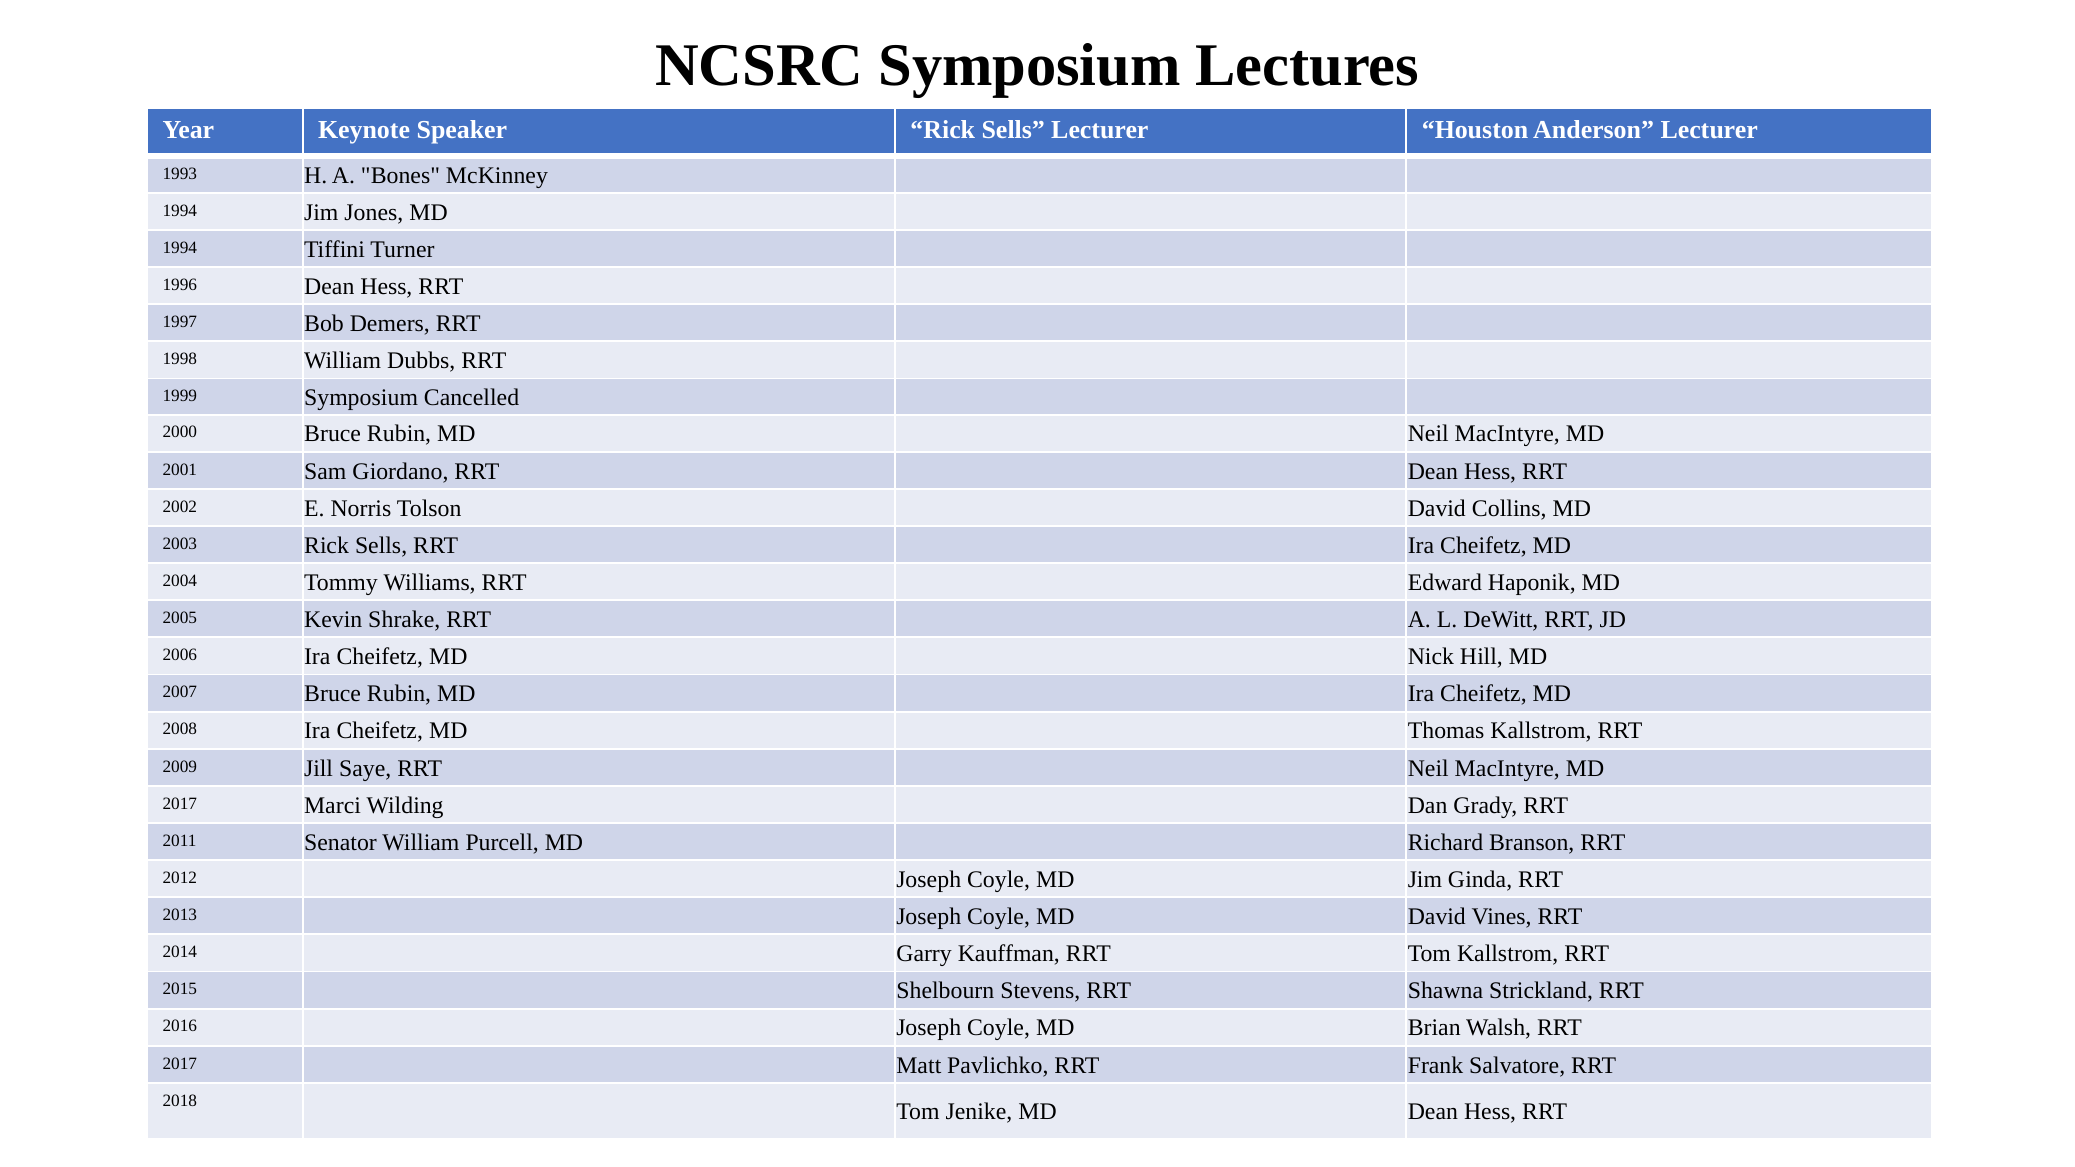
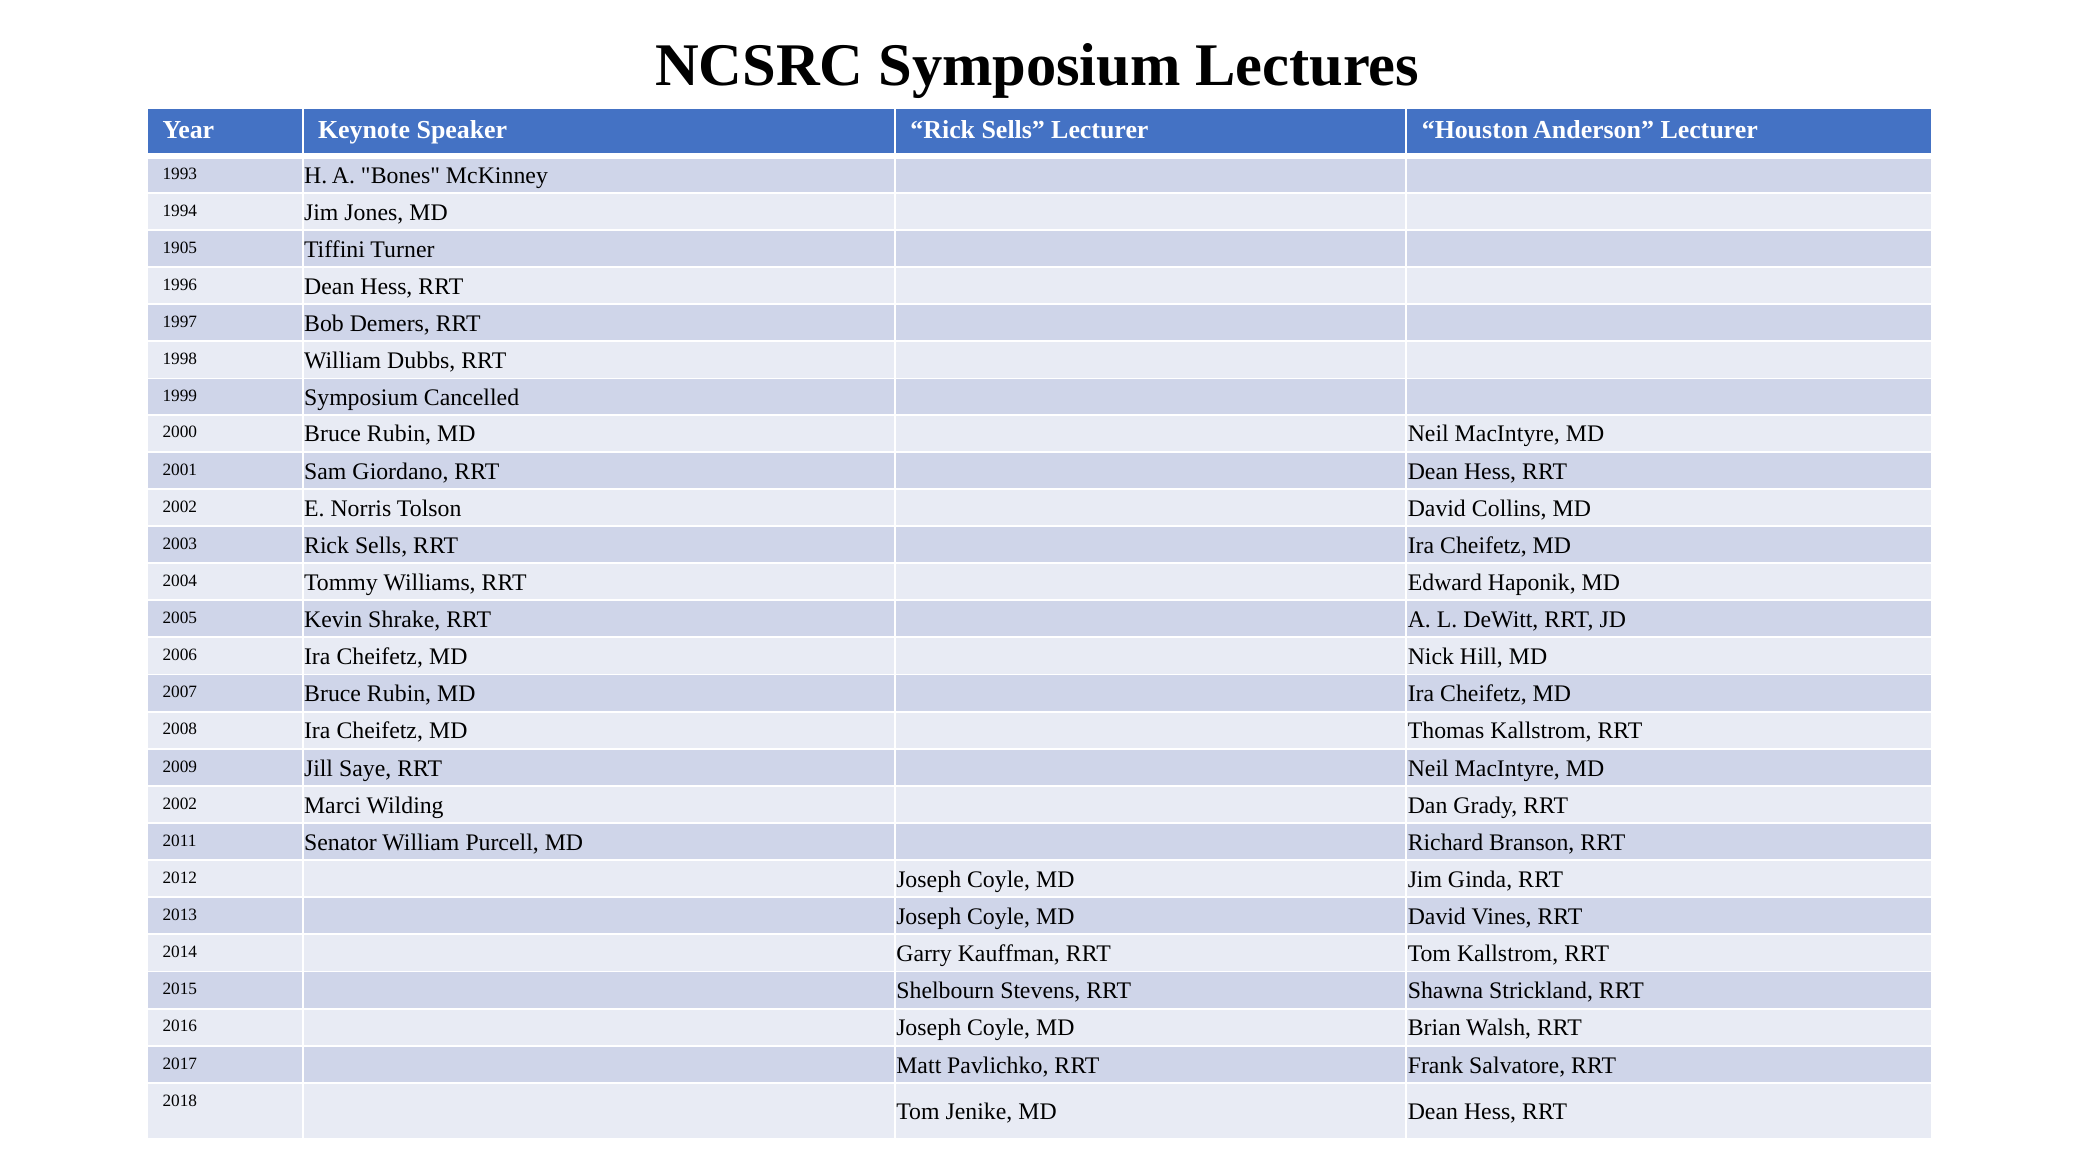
1994 at (180, 248): 1994 -> 1905
2017 at (180, 804): 2017 -> 2002
